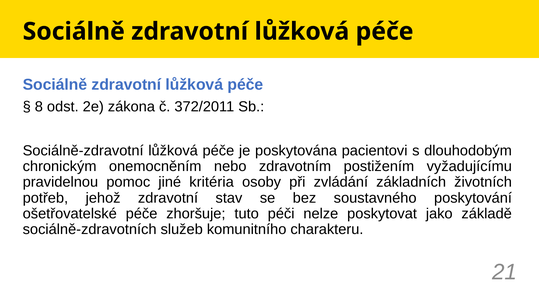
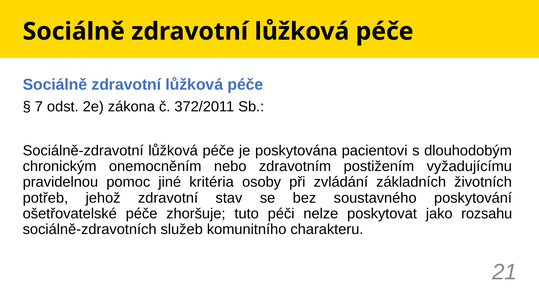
8: 8 -> 7
základě: základě -> rozsahu
